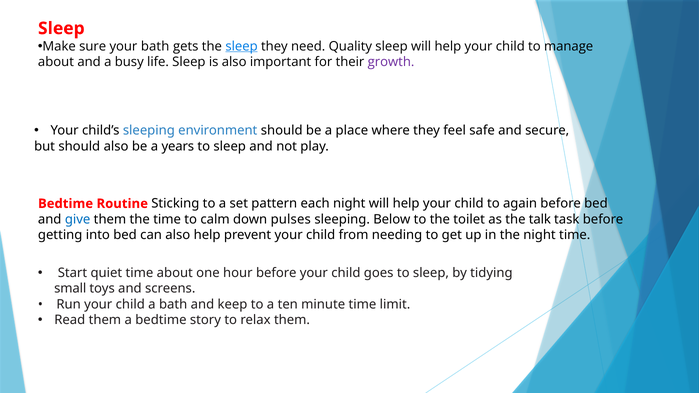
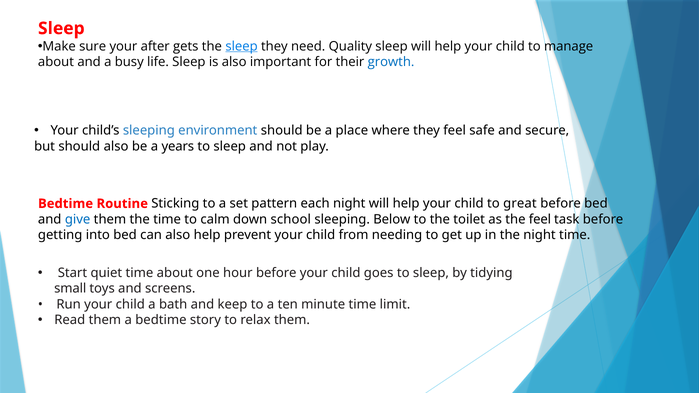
your bath: bath -> after
growth colour: purple -> blue
again: again -> great
pulses: pulses -> school
the talk: talk -> feel
